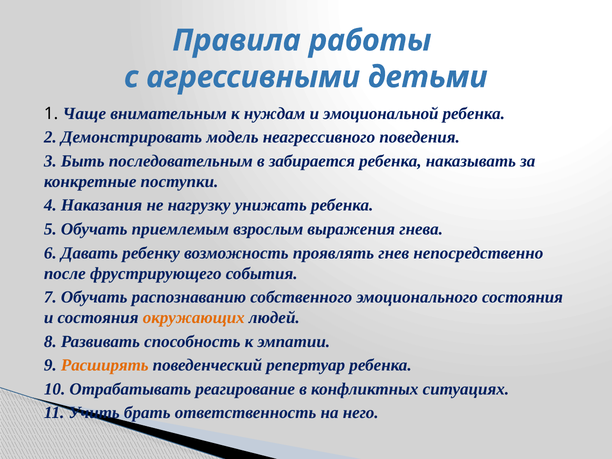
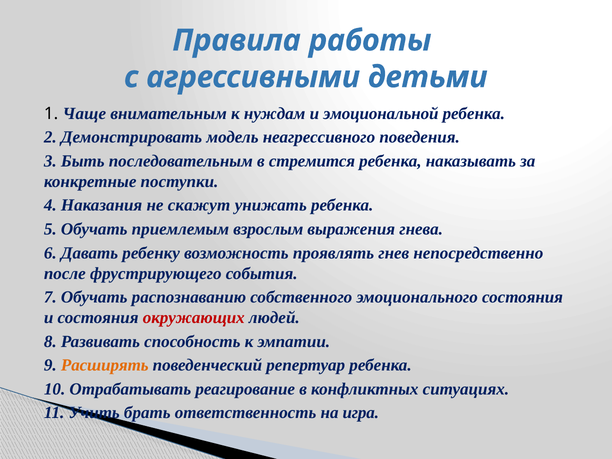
забирается: забирается -> стремится
нагрузку: нагрузку -> скажут
окружающих colour: orange -> red
него: него -> игра
